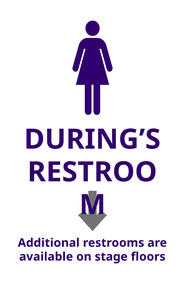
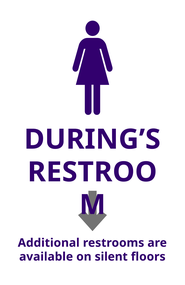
stage: stage -> silent
